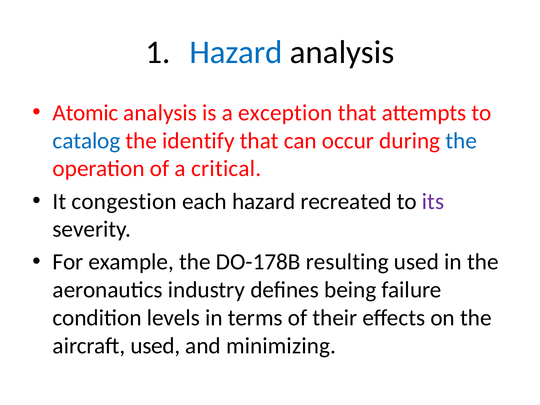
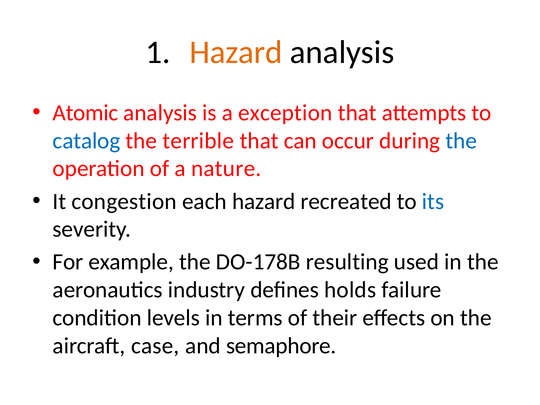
Hazard at (236, 52) colour: blue -> orange
identify: identify -> terrible
critical: critical -> nature
its colour: purple -> blue
being: being -> holds
aircraft used: used -> case
minimizing: minimizing -> semaphore
